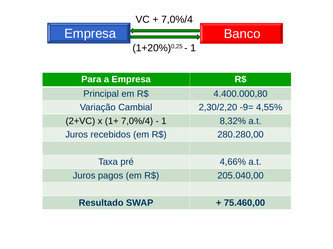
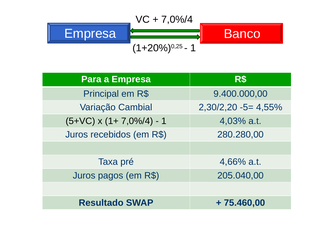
4.400.000,80: 4.400.000,80 -> 9.400.000,00
-9=: -9= -> -5=
2+VC: 2+VC -> 5+VC
8,32%: 8,32% -> 4,03%
